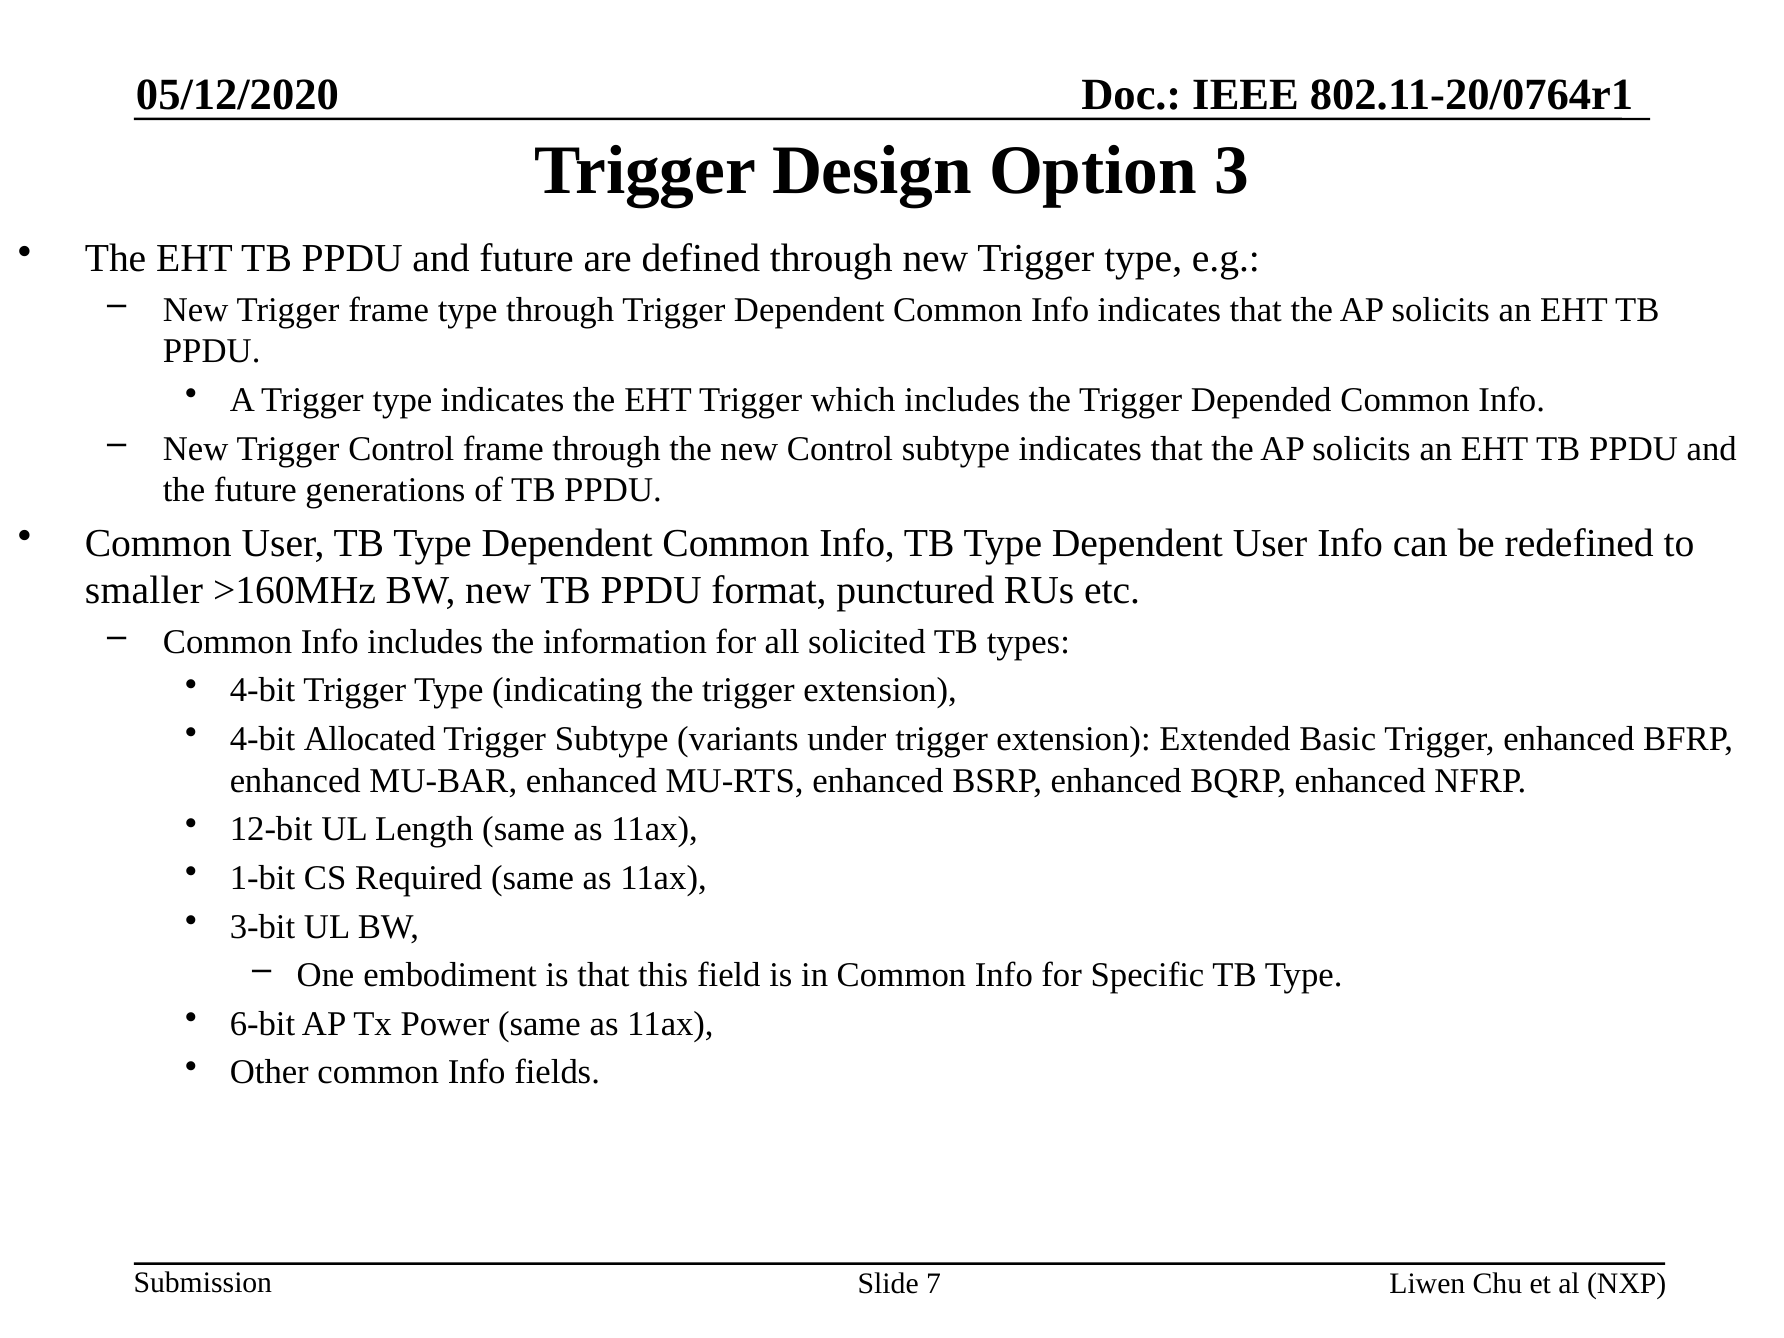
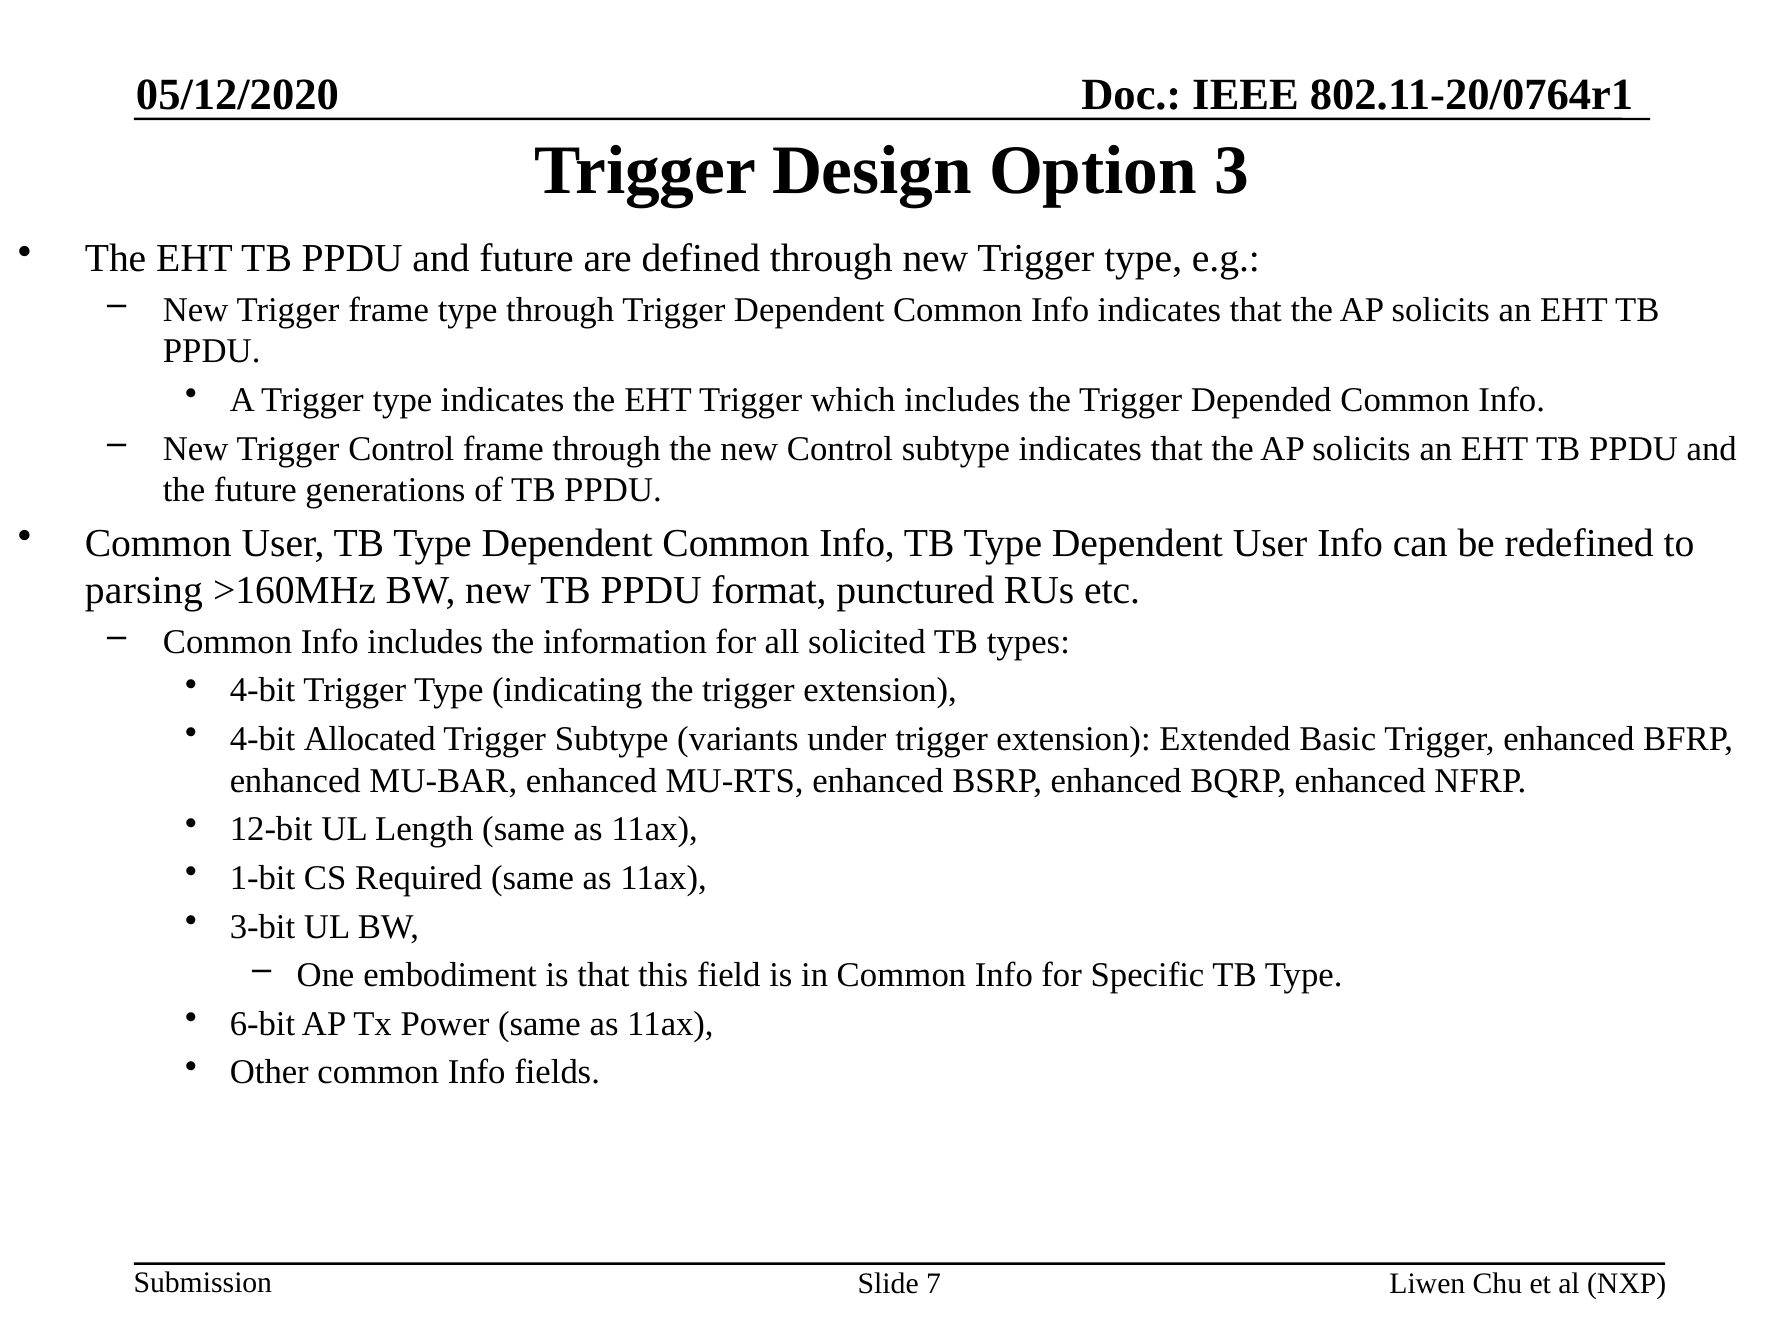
smaller: smaller -> parsing
